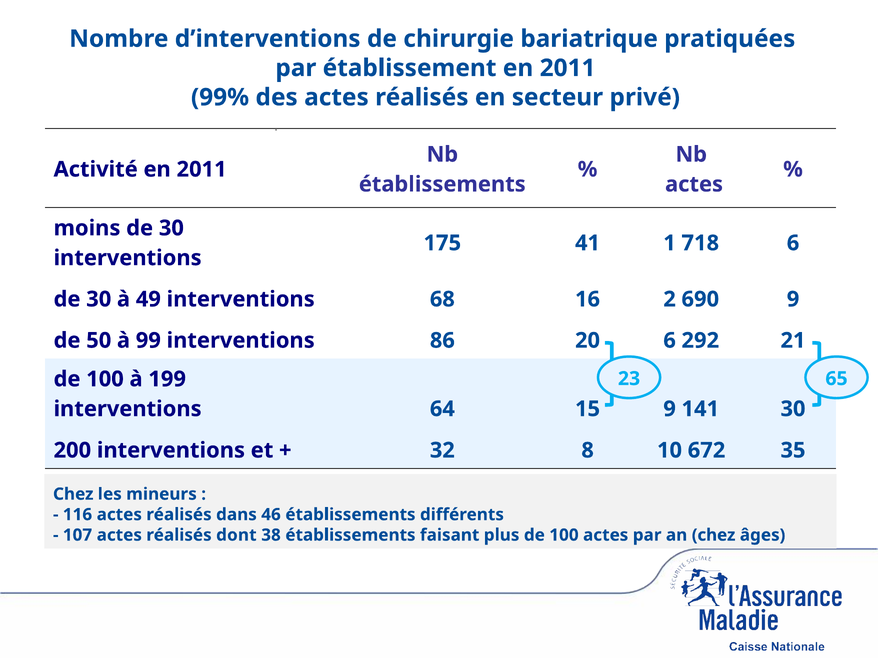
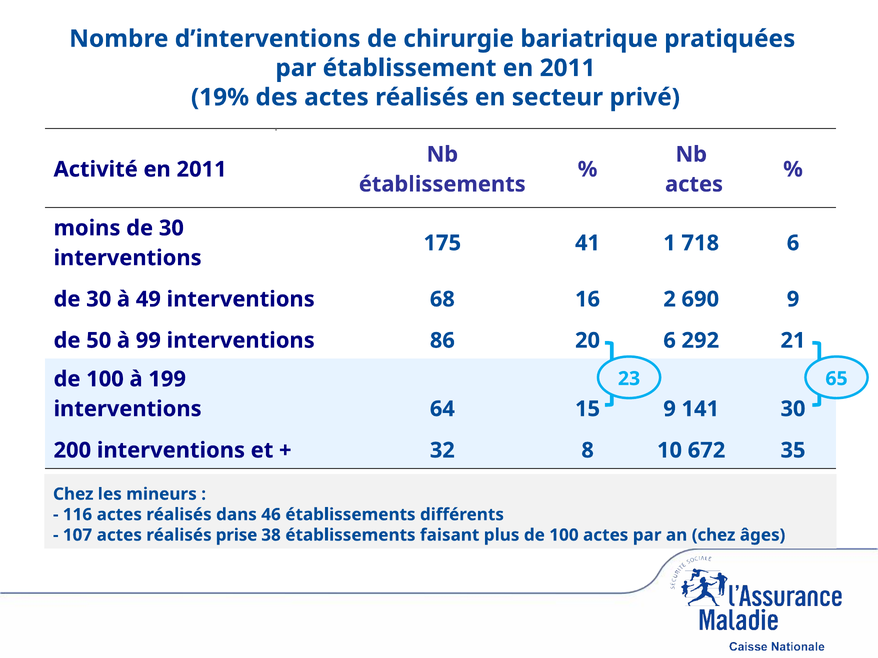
99%: 99% -> 19%
dont: dont -> prise
